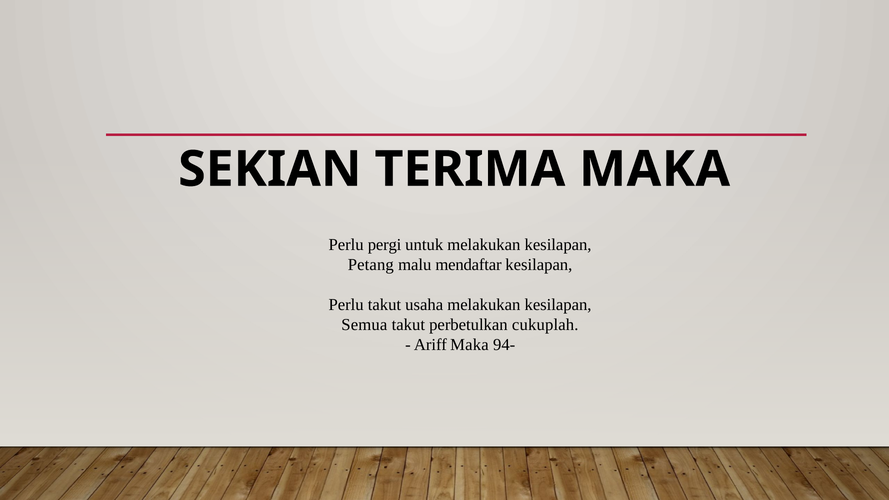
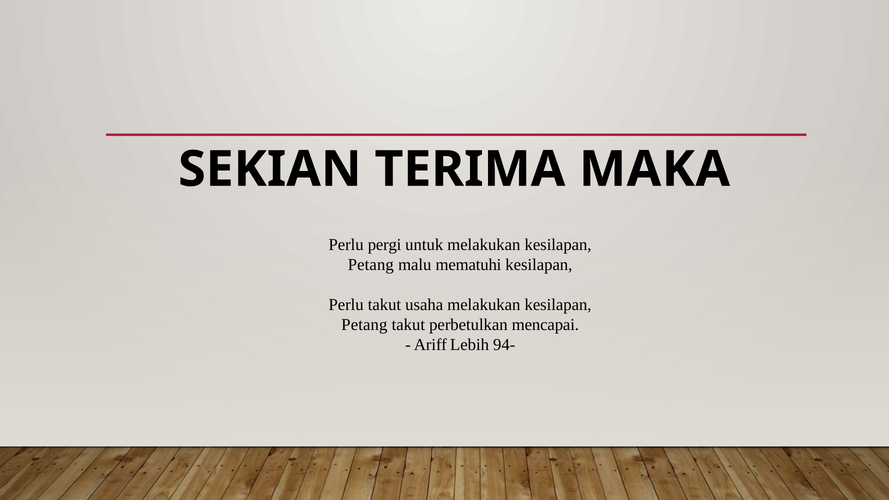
mendaftar: mendaftar -> mematuhi
Semua at (364, 325): Semua -> Petang
cukuplah: cukuplah -> mencapai
Ariff Maka: Maka -> Lebih
